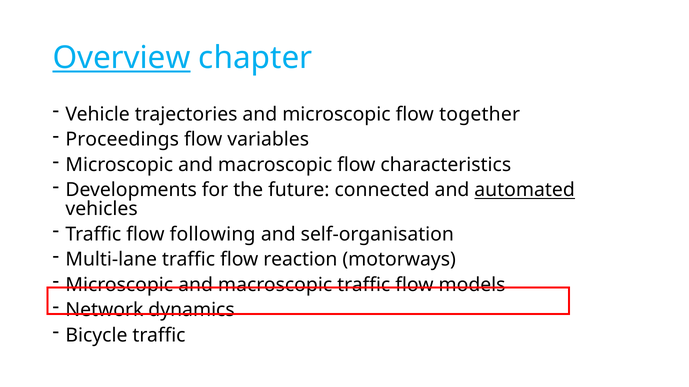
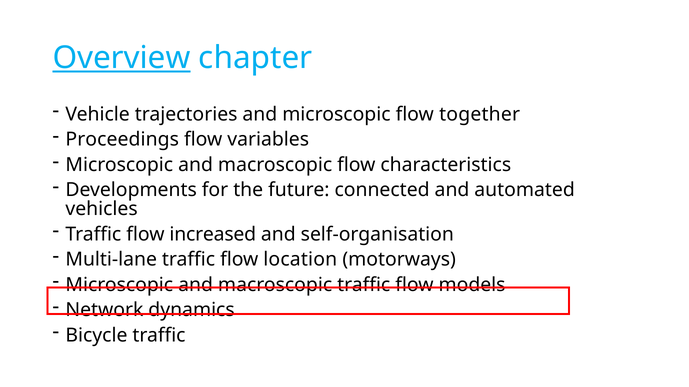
automated underline: present -> none
following: following -> increased
reaction: reaction -> location
